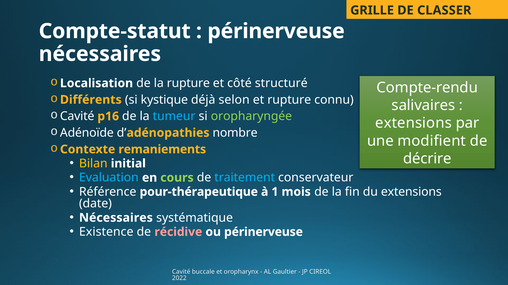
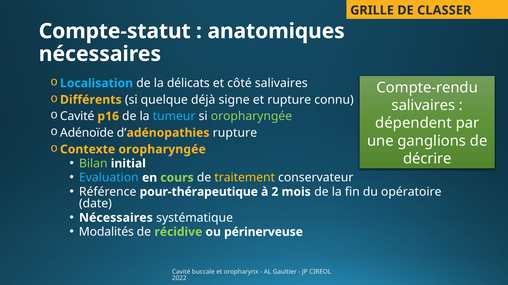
périnerveuse at (276, 31): périnerveuse -> anatomiques
Localisation colour: white -> light blue
la rupture: rupture -> délicats
côté structuré: structuré -> salivaires
kystique: kystique -> quelque
selon: selon -> signe
extensions at (414, 123): extensions -> dépendent
nombre at (235, 133): nombre -> rupture
modifient: modifient -> ganglions
Contexte remaniements: remaniements -> oropharyngée
Bilan colour: yellow -> light green
traitement colour: light blue -> yellow
1: 1 -> 2
du extensions: extensions -> opératoire
Existence: Existence -> Modalités
récidive colour: pink -> light green
